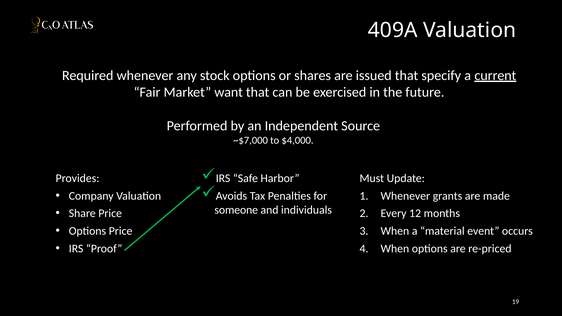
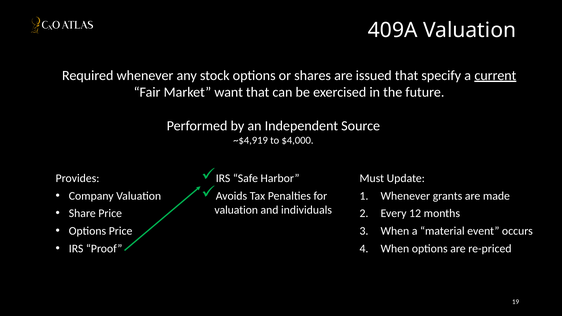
~$7,000: ~$7,000 -> ~$4,919
someone at (236, 210): someone -> valuation
